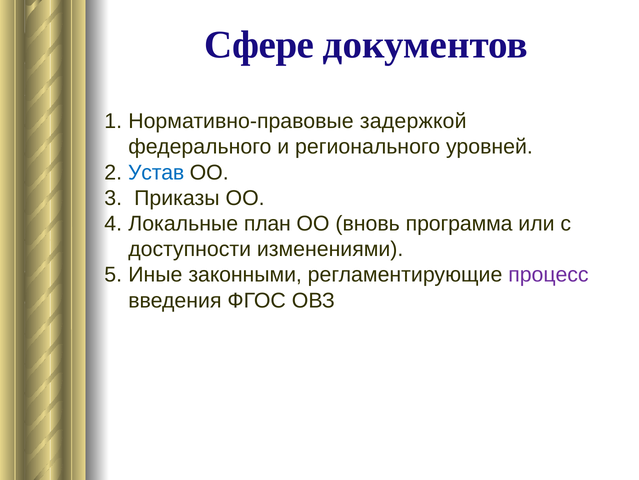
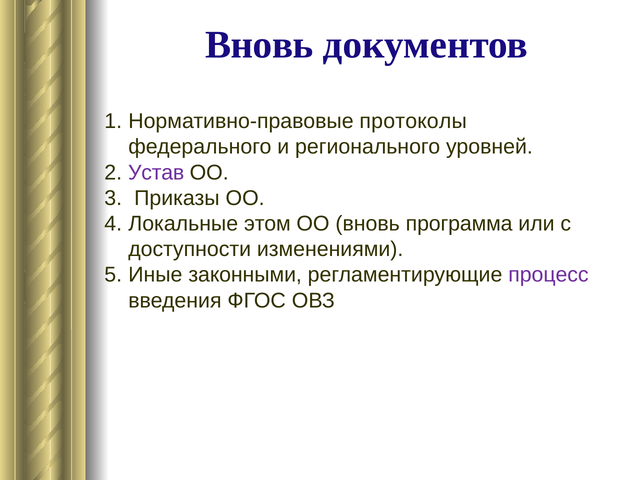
Сфере at (259, 45): Сфере -> Вновь
задержкой: задержкой -> протоколы
Устав colour: blue -> purple
план: план -> этом
